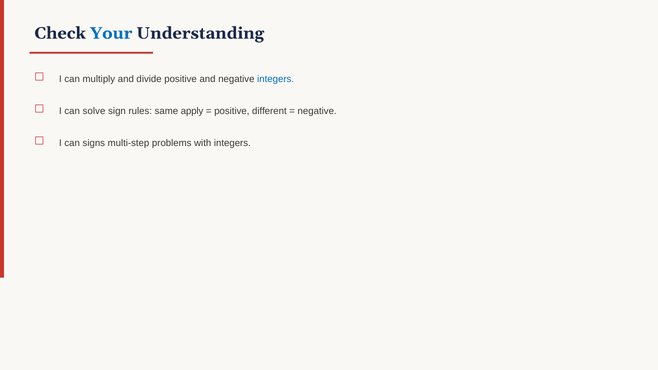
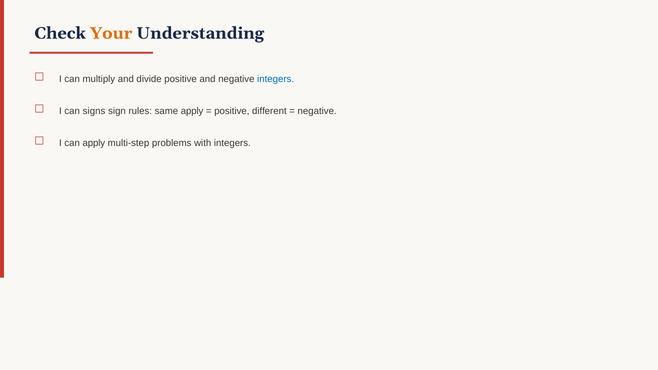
Your colour: blue -> orange
solve: solve -> signs
can signs: signs -> apply
